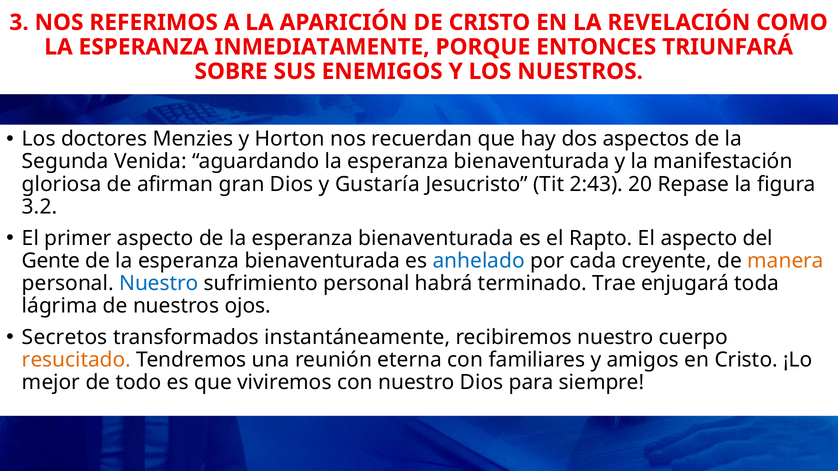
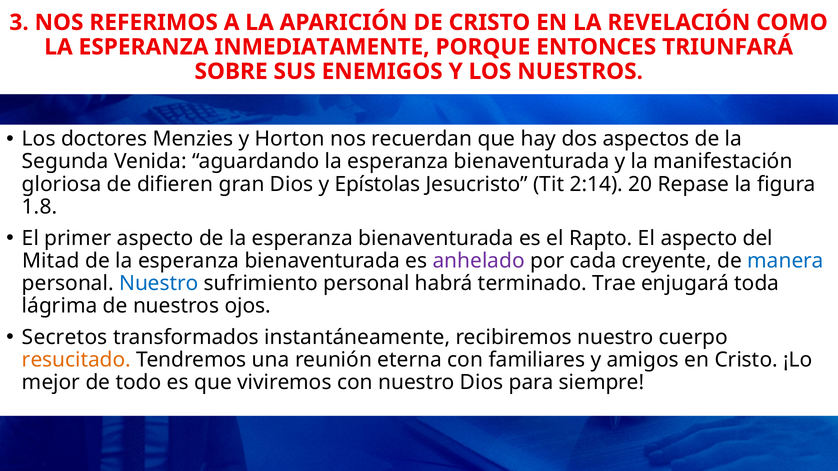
afirman: afirman -> difieren
Gustaría: Gustaría -> Epístolas
2:43: 2:43 -> 2:14
3.2: 3.2 -> 1.8
Gente: Gente -> Mitad
anhelado colour: blue -> purple
manera colour: orange -> blue
